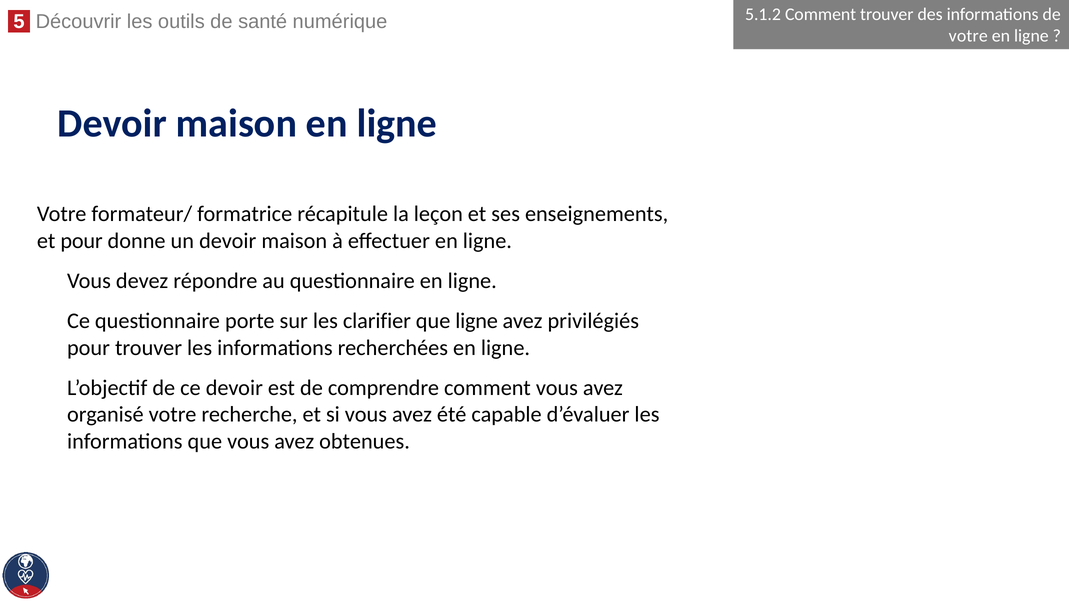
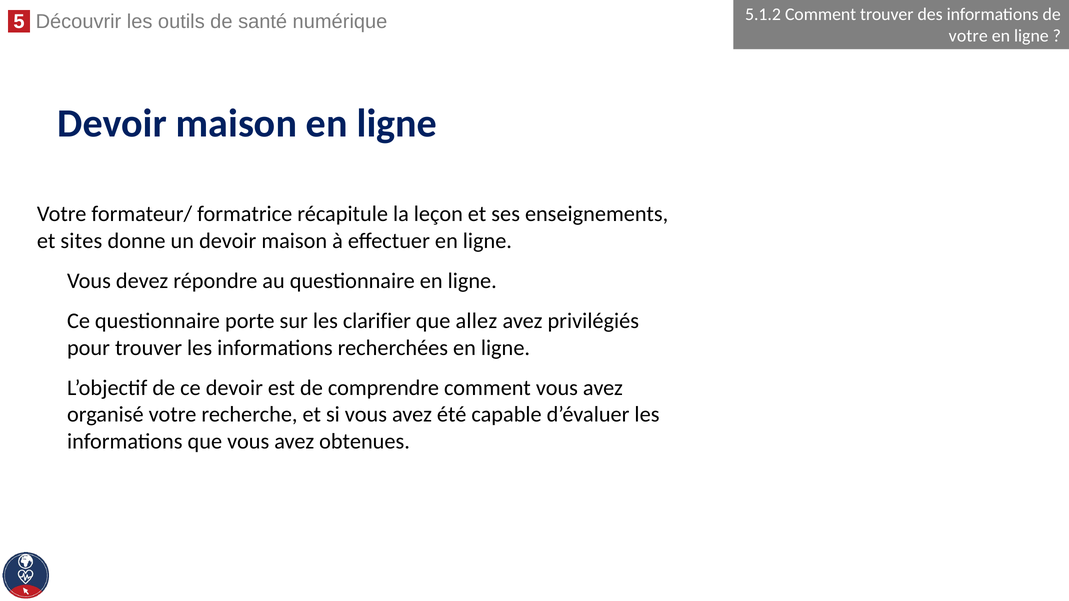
et pour: pour -> sites
que ligne: ligne -> allez
